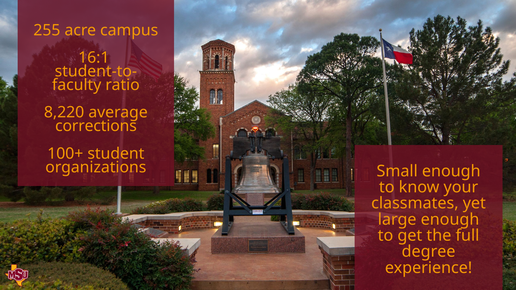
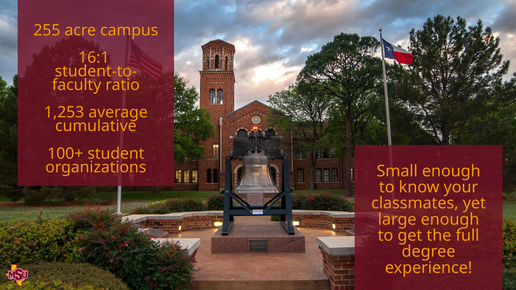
8,220: 8,220 -> 1,253
corrections: corrections -> cumulative
